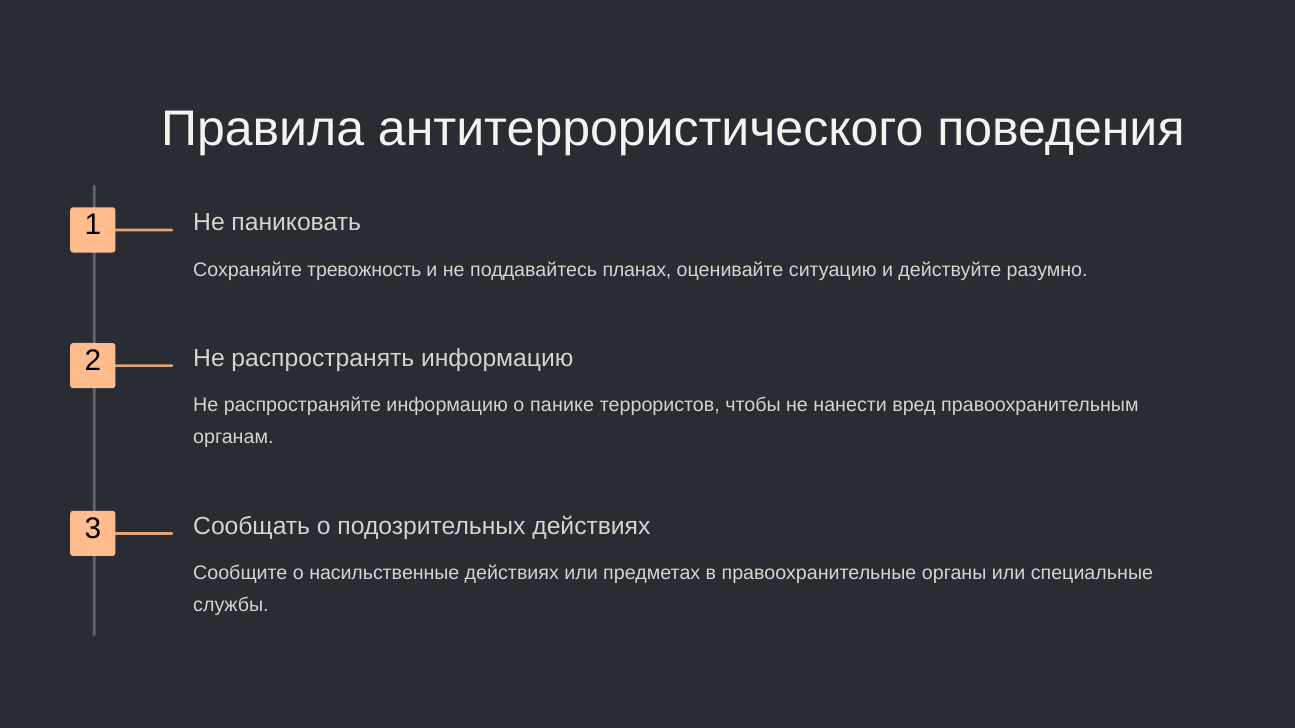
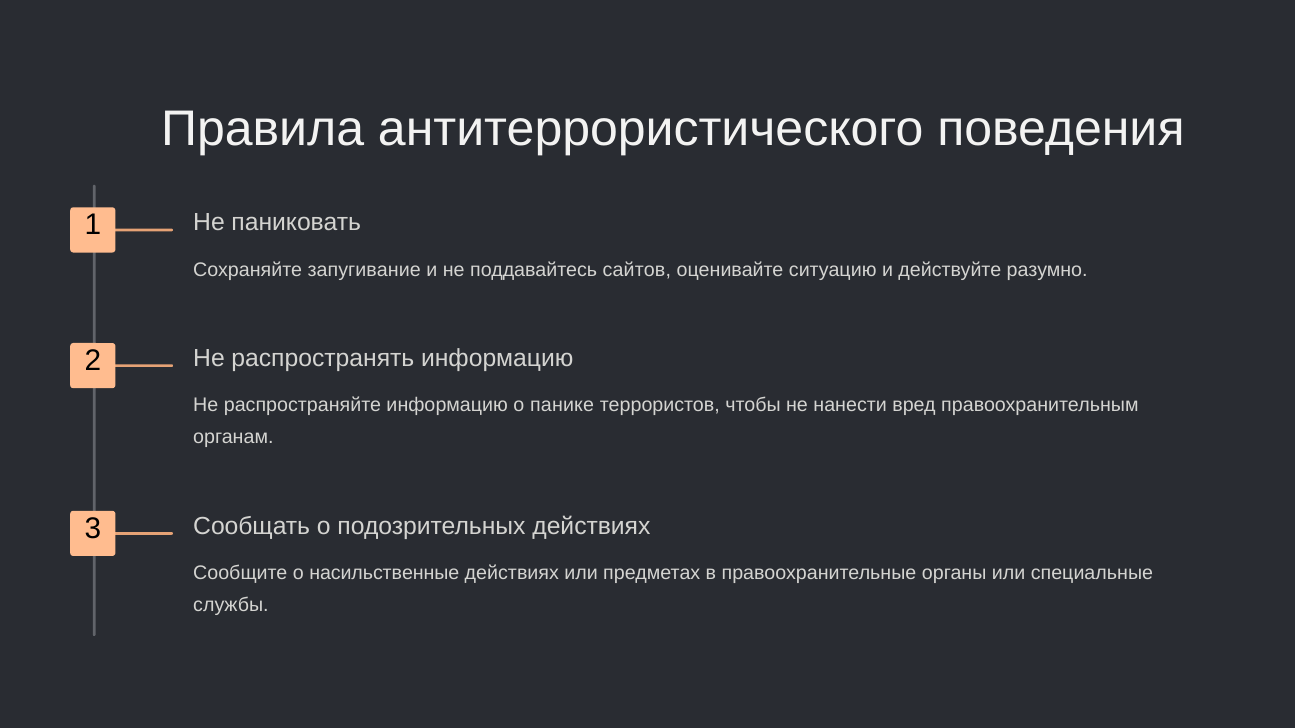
тревожность: тревожность -> запугивание
планах: планах -> сайтов
